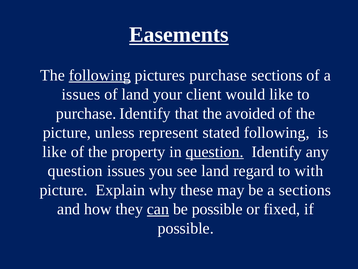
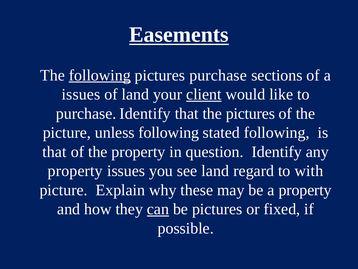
client underline: none -> present
the avoided: avoided -> pictures
unless represent: represent -> following
like at (54, 151): like -> that
question at (215, 151) underline: present -> none
question at (75, 171): question -> property
a sections: sections -> property
be possible: possible -> pictures
